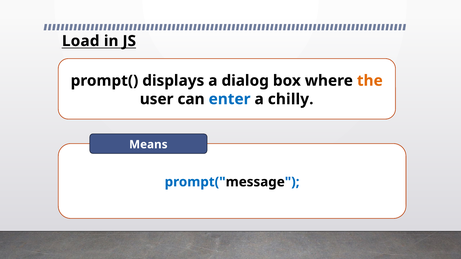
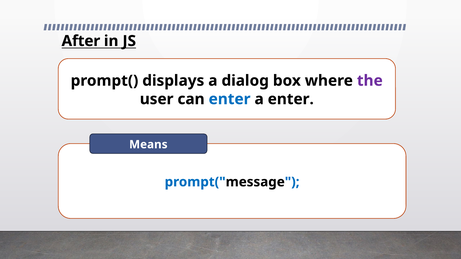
Load: Load -> After
the colour: orange -> purple
a chilly: chilly -> enter
